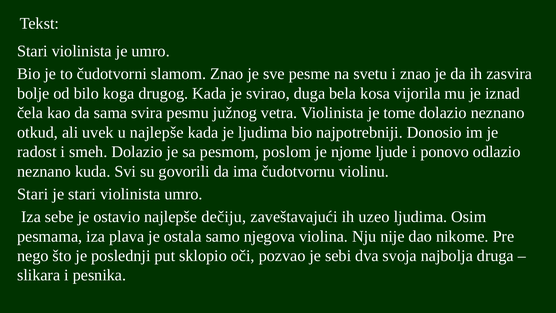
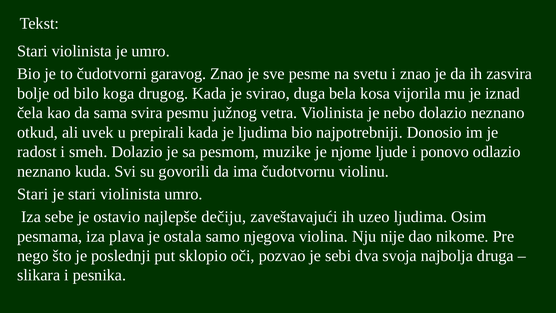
slamom: slamom -> garavog
tome: tome -> nebo
u najlepše: najlepše -> prepirali
poslom: poslom -> muzike
